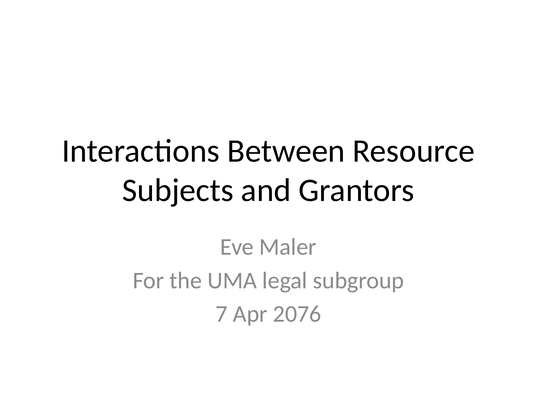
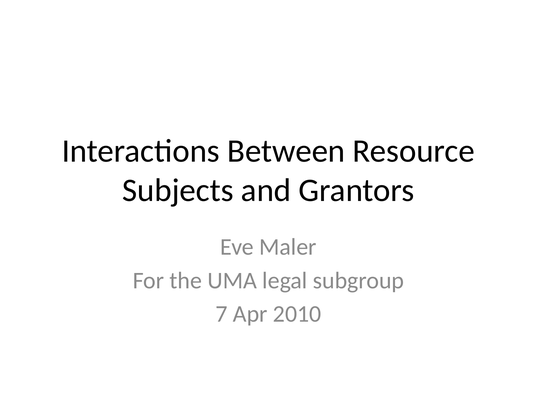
2076: 2076 -> 2010
